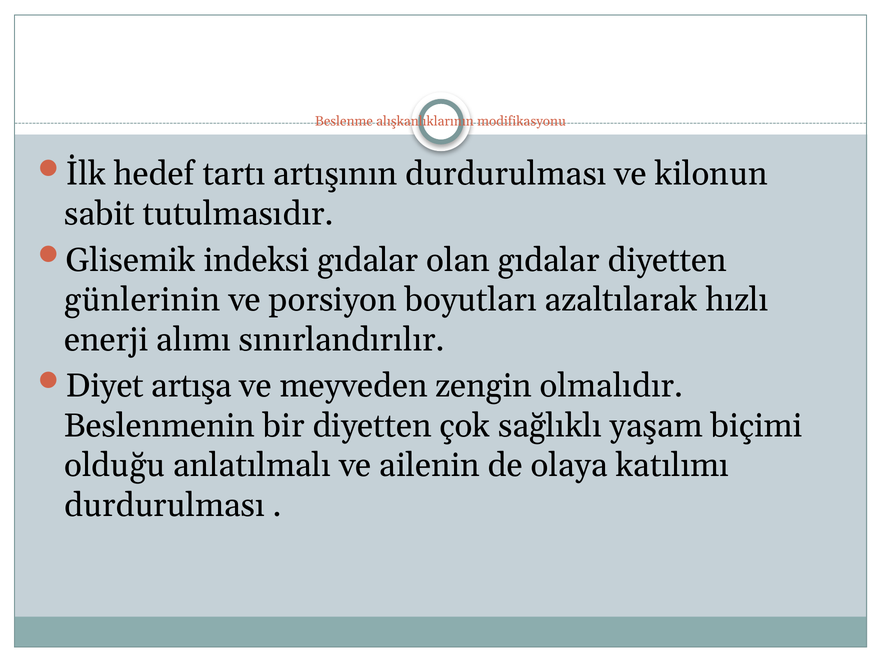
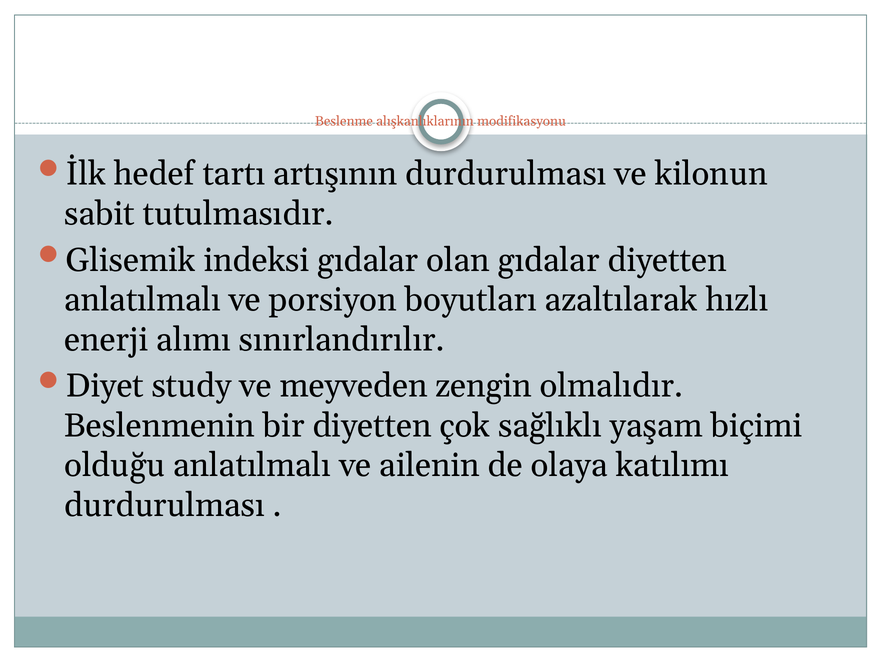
günlerinin at (142, 300): günlerinin -> anlatılmalı
artışa: artışa -> study
